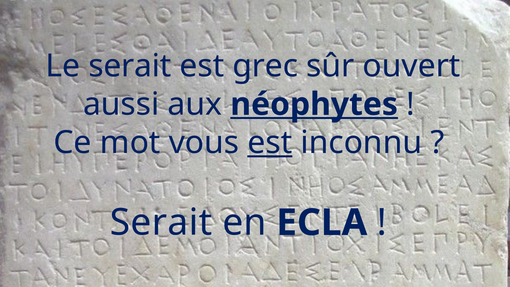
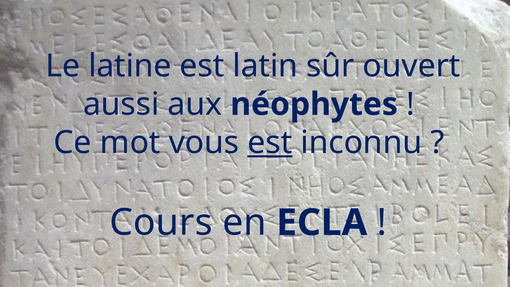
Le serait: serait -> latine
grec: grec -> latin
néophytes underline: present -> none
Serait at (161, 223): Serait -> Cours
